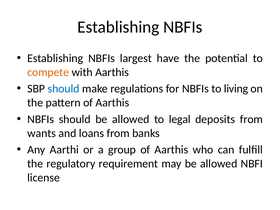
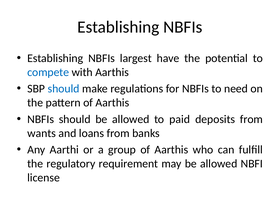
compete colour: orange -> blue
living: living -> need
legal: legal -> paid
